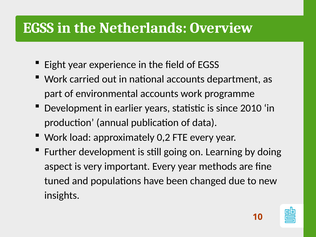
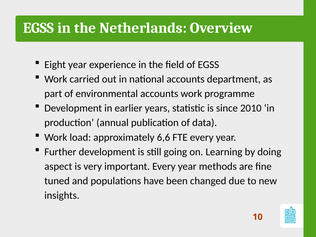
0,2: 0,2 -> 6,6
